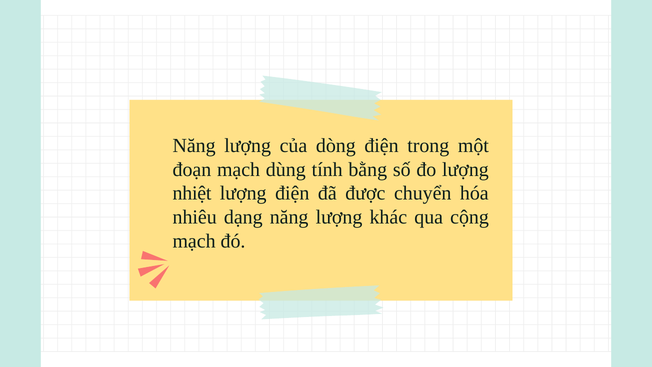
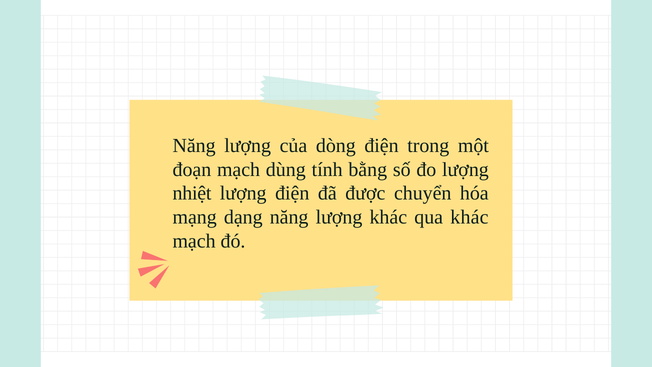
nhiêu: nhiêu -> mạng
qua cộng: cộng -> khác
